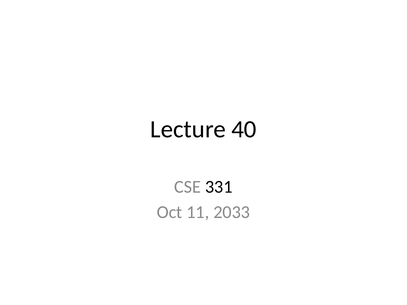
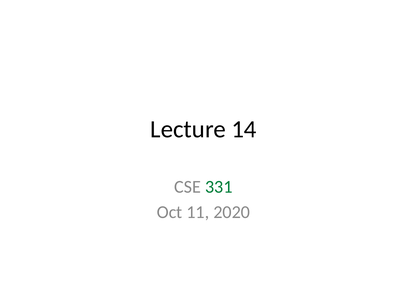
40: 40 -> 14
331 colour: black -> green
2033: 2033 -> 2020
